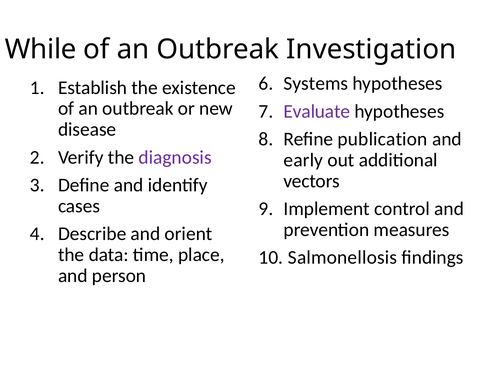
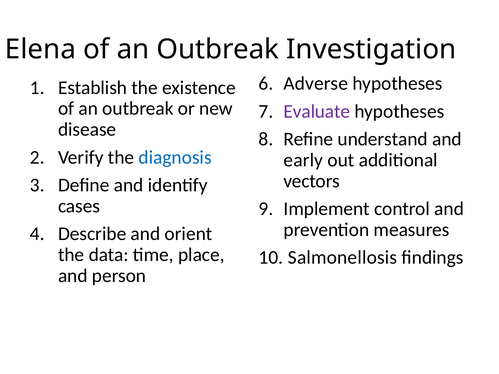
While: While -> Elena
Systems: Systems -> Adverse
publication: publication -> understand
diagnosis colour: purple -> blue
